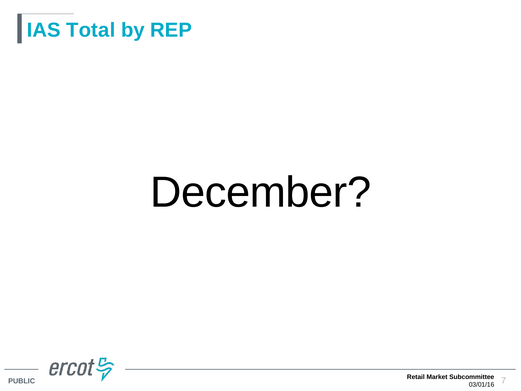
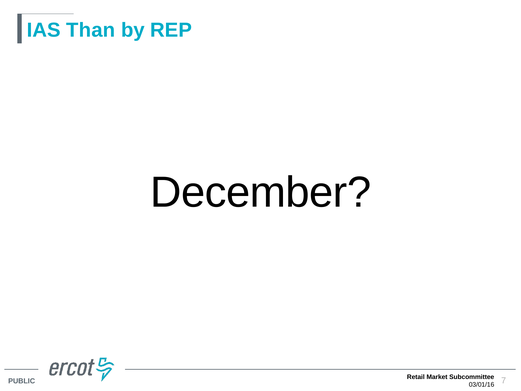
Total: Total -> Than
